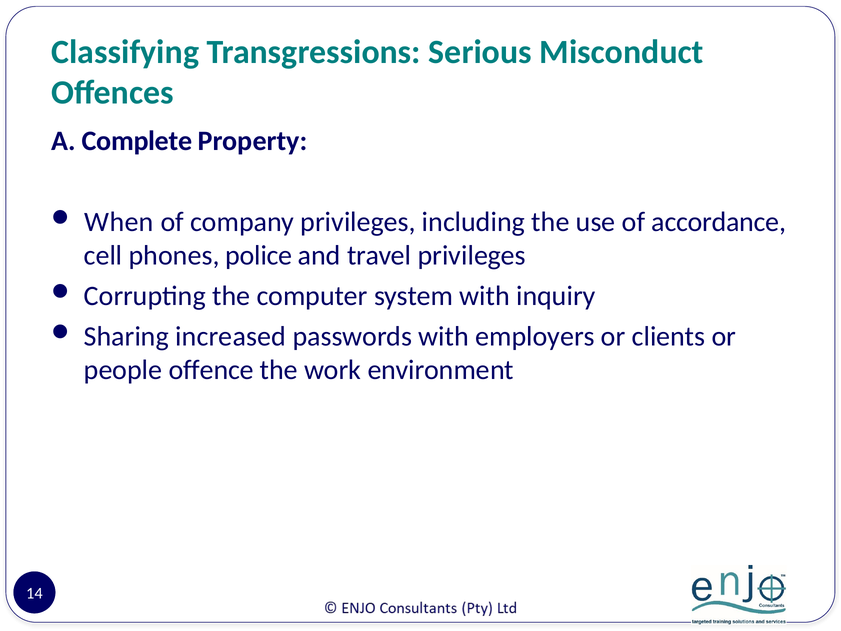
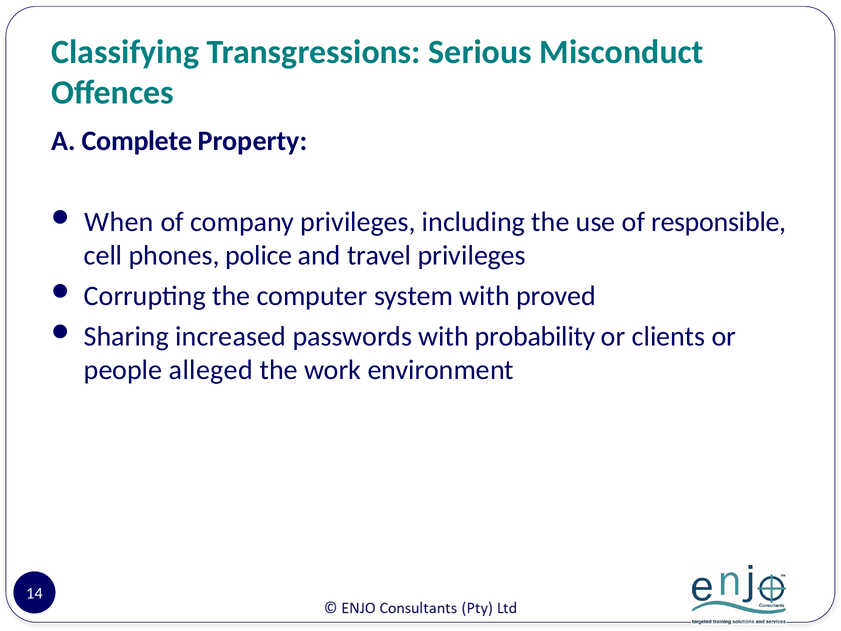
accordance: accordance -> responsible
inquiry: inquiry -> proved
employers: employers -> probability
offence: offence -> alleged
